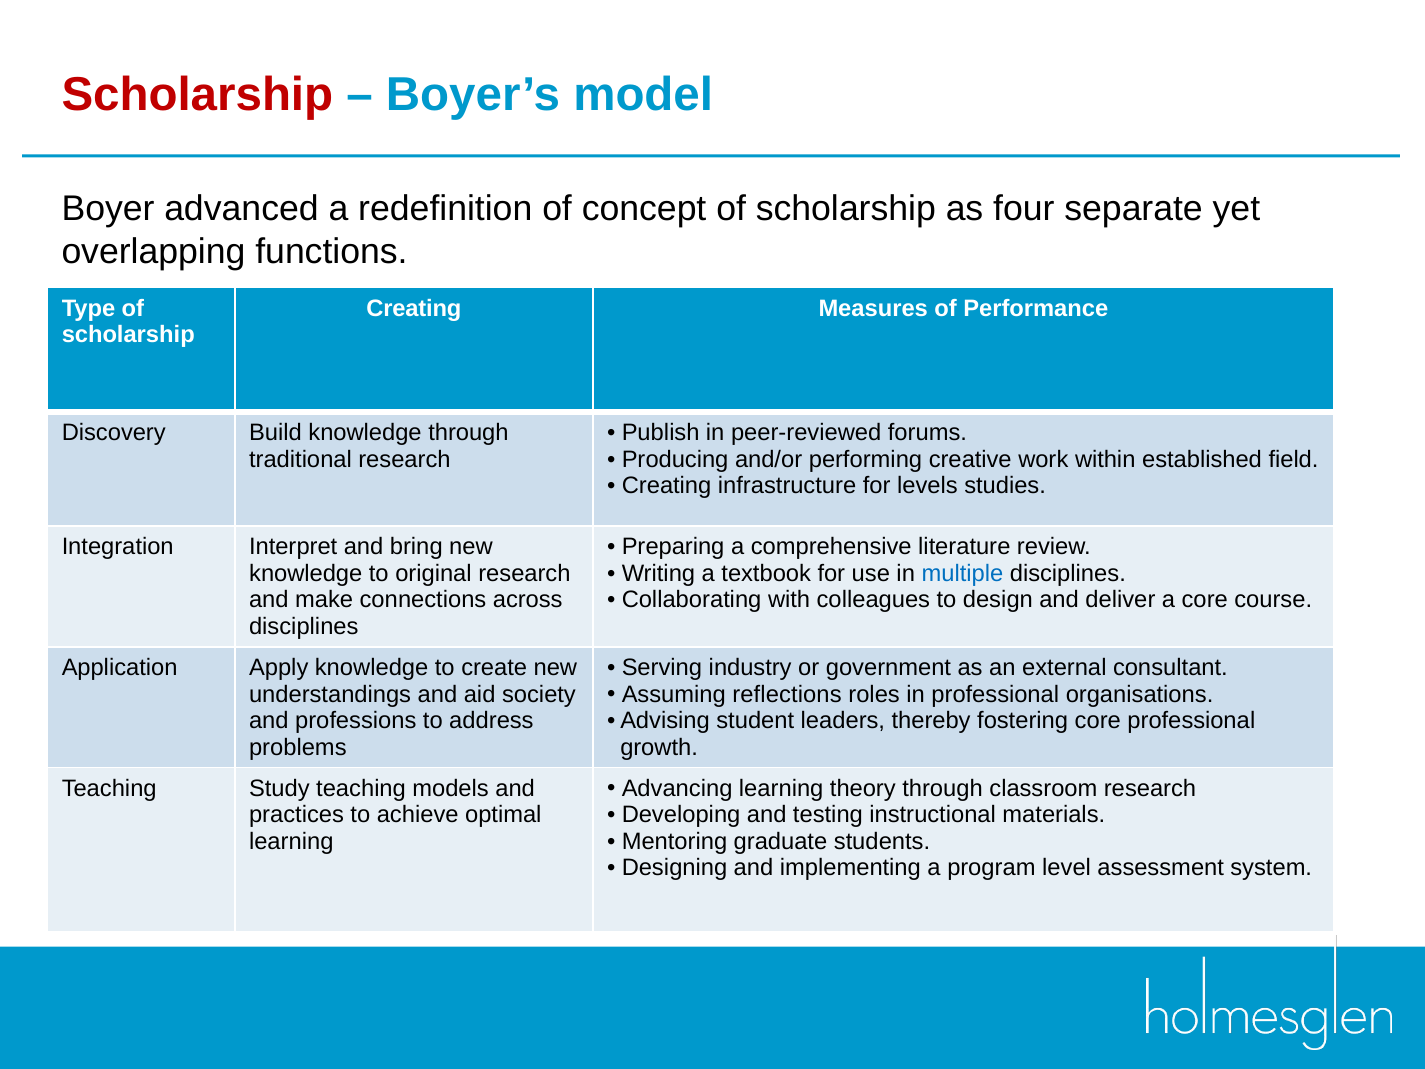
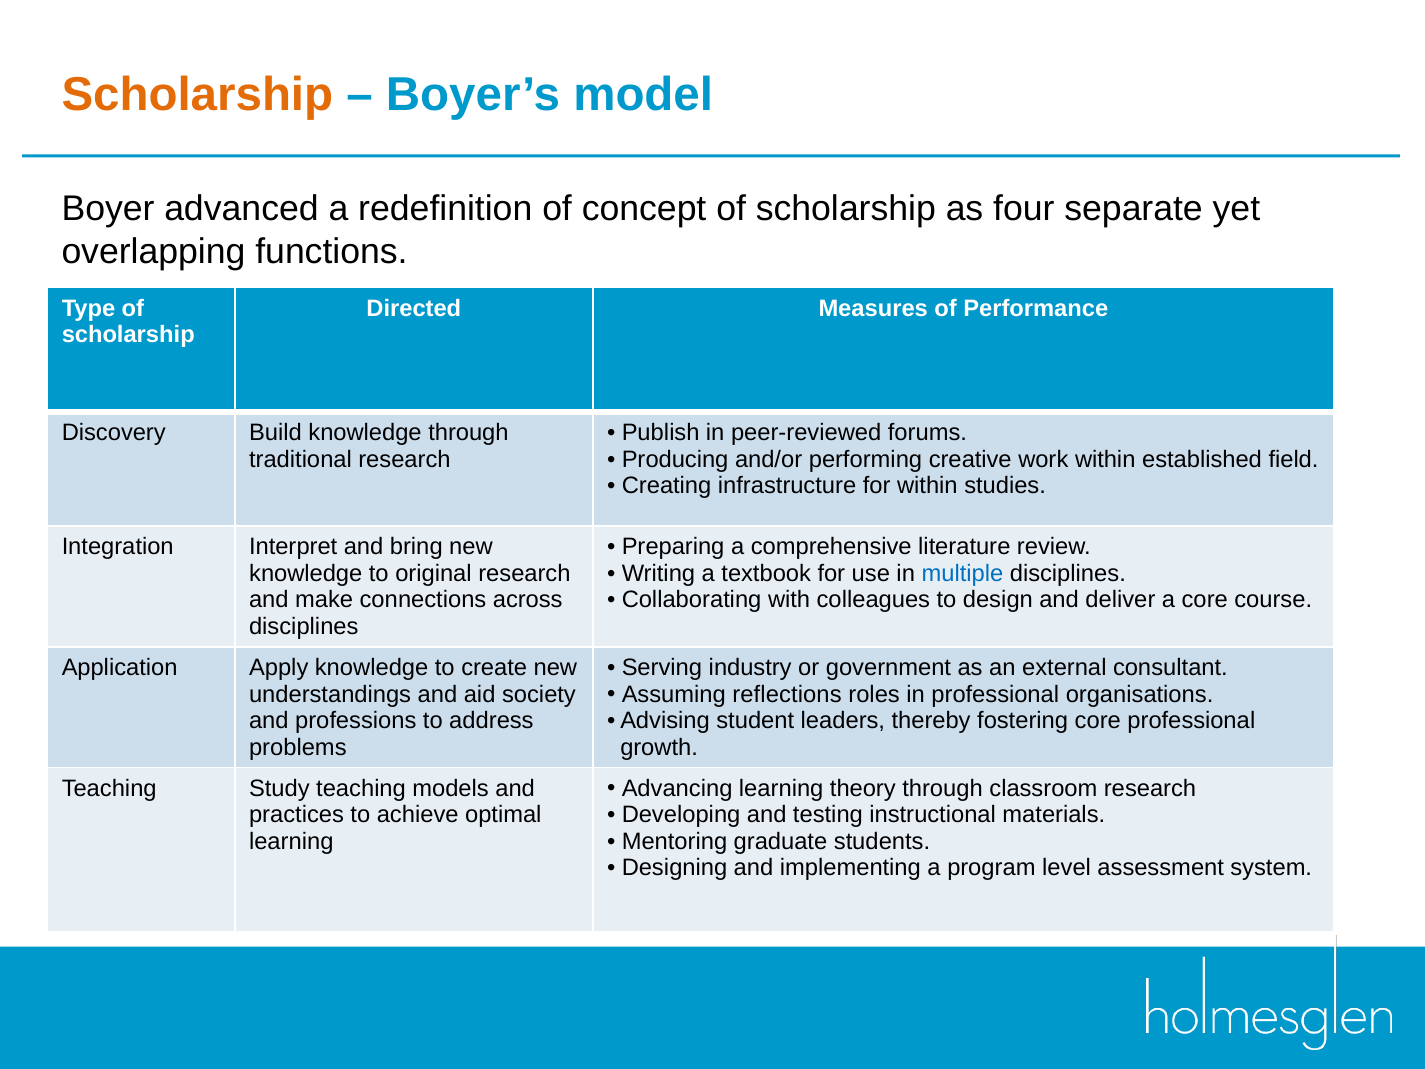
Scholarship at (197, 95) colour: red -> orange
Creating at (414, 308): Creating -> Directed
for levels: levels -> within
